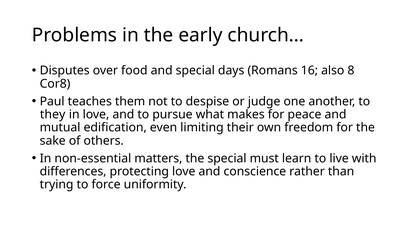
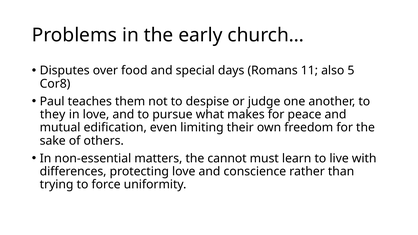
16: 16 -> 11
8: 8 -> 5
the special: special -> cannot
